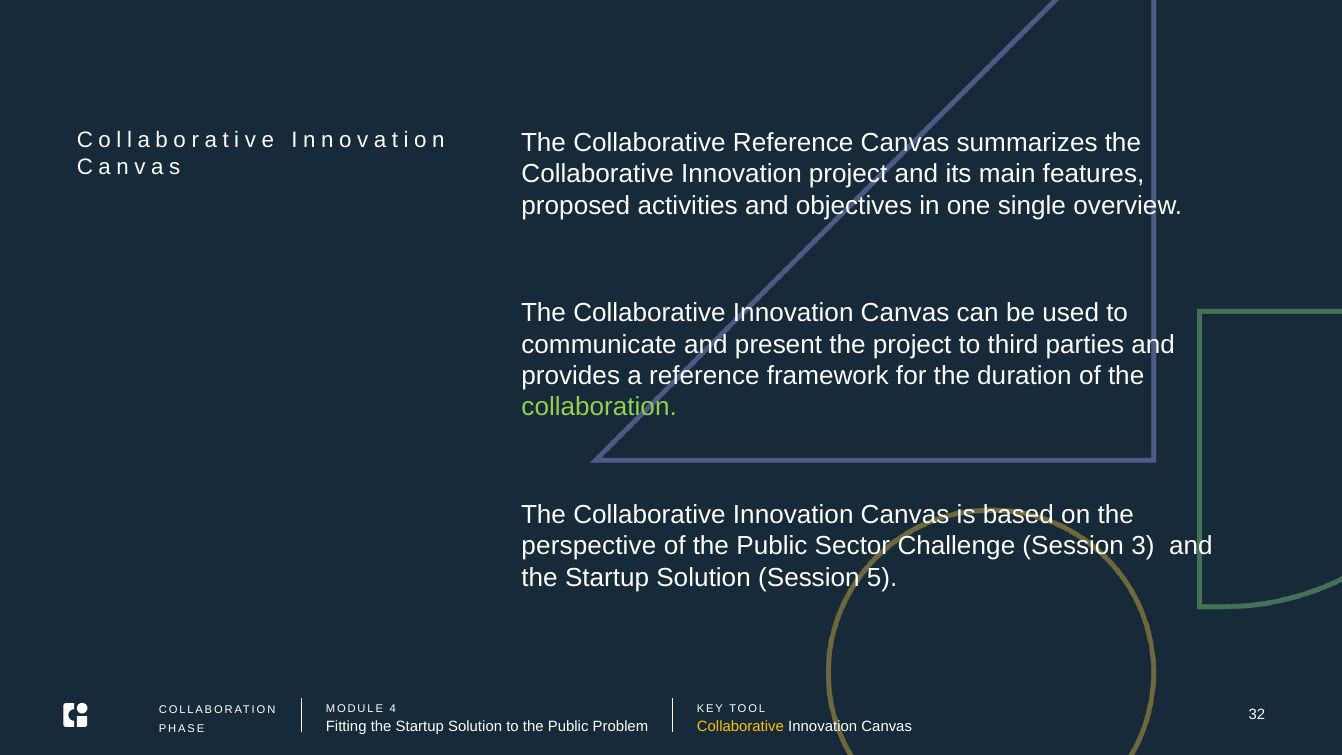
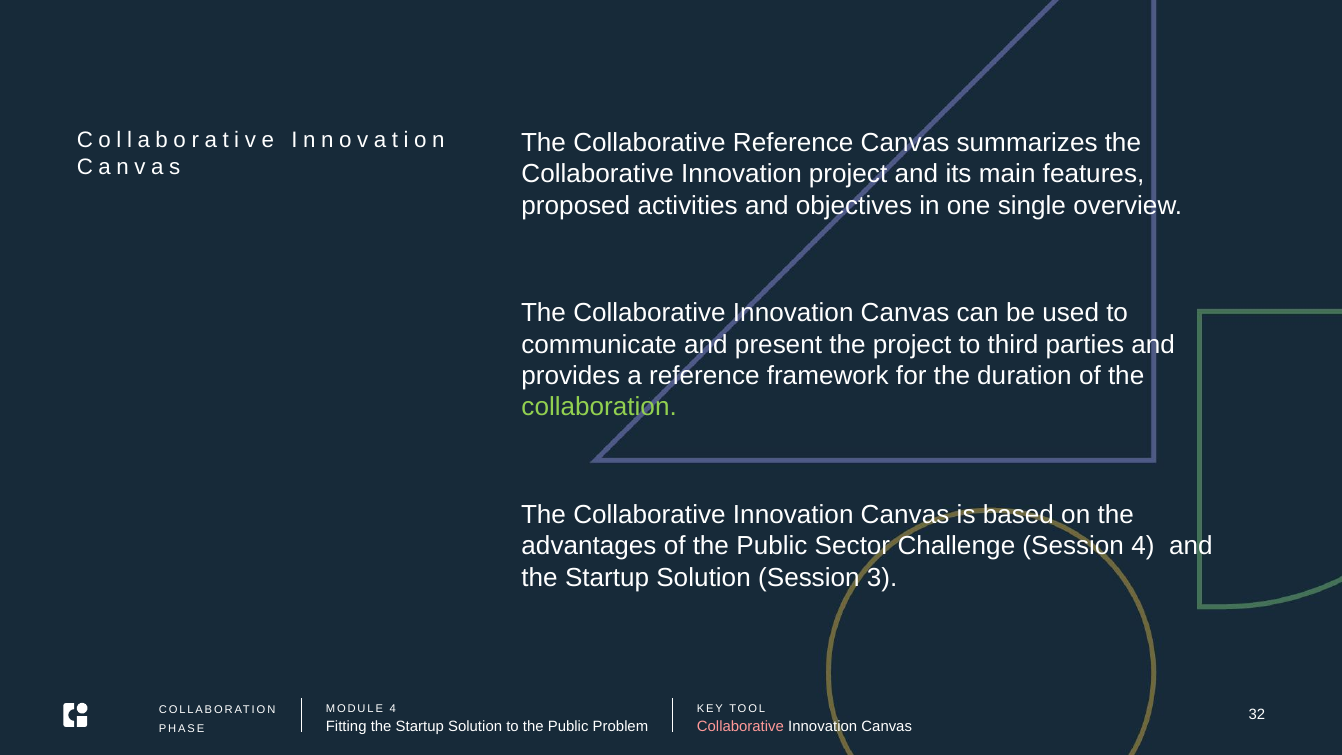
perspective: perspective -> advantages
Session 3: 3 -> 4
5: 5 -> 3
Collaborative at (740, 727) colour: yellow -> pink
